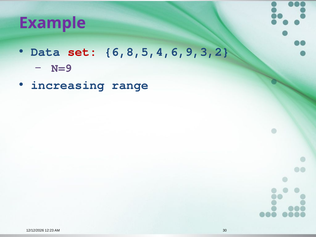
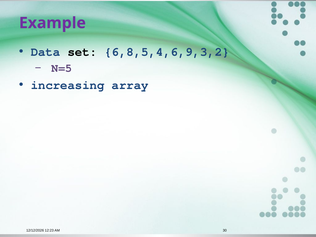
set colour: red -> black
N=9: N=9 -> N=5
range: range -> array
